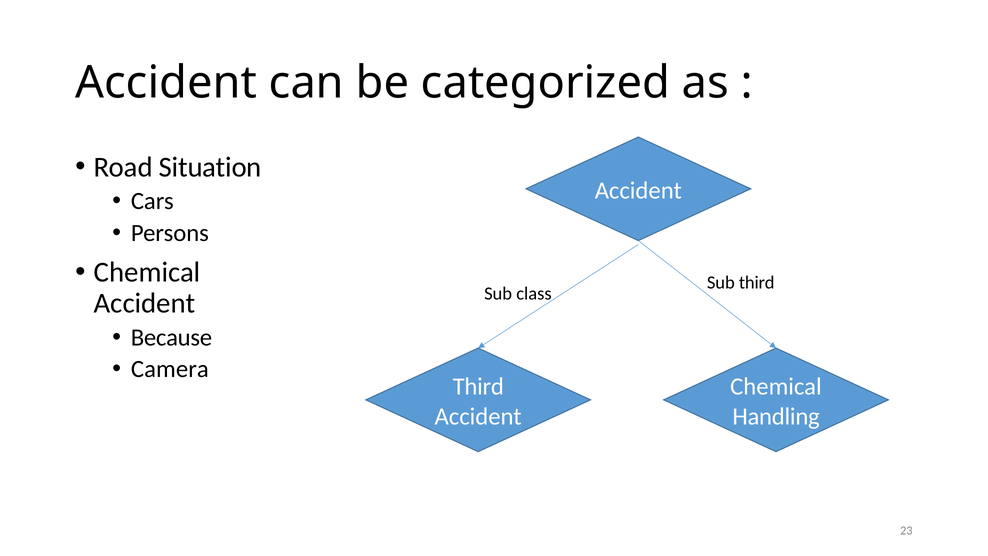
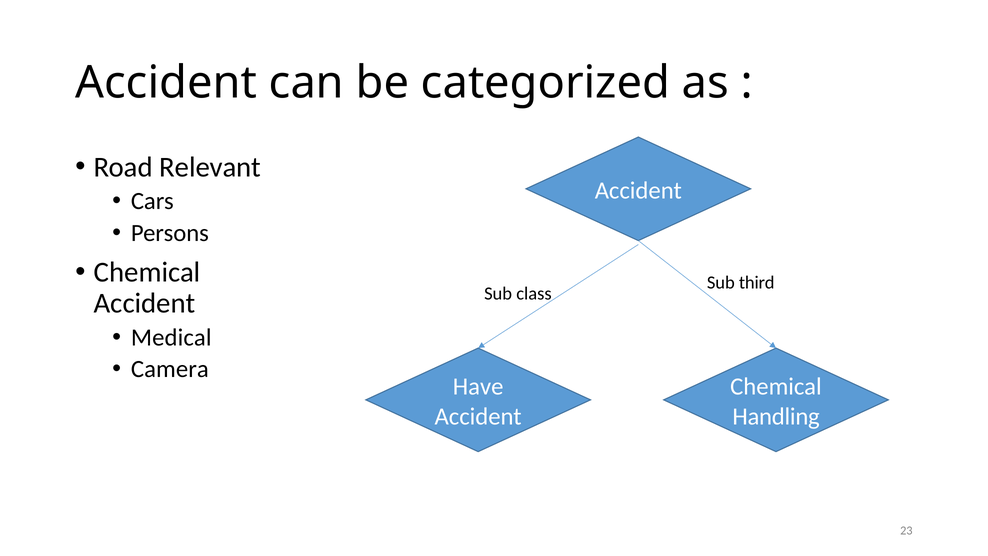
Situation: Situation -> Relevant
Because: Because -> Medical
Third at (478, 387): Third -> Have
